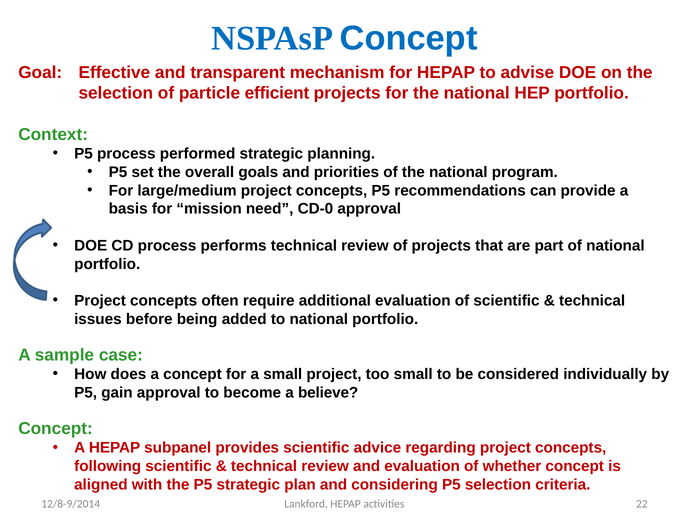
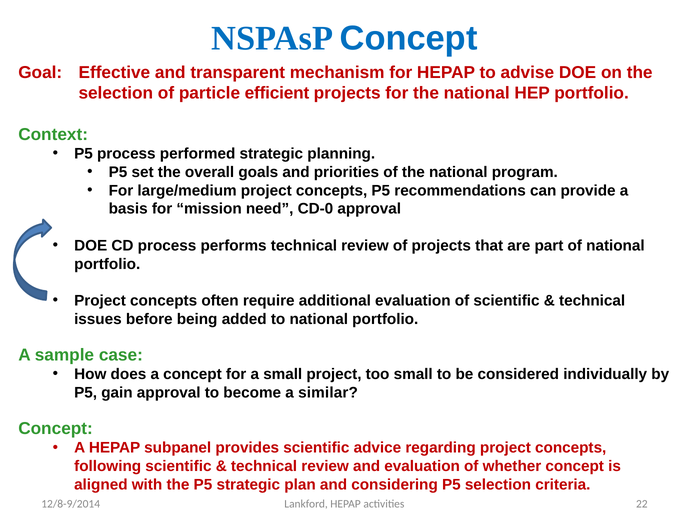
believe: believe -> similar
